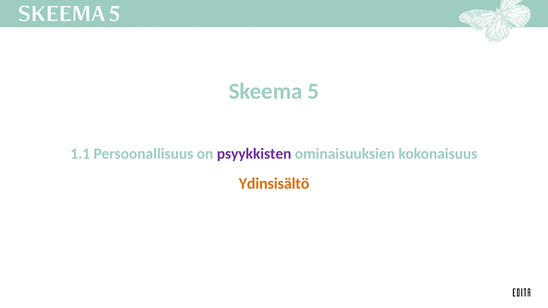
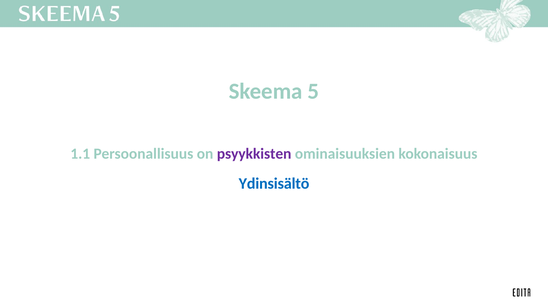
Ydinsisältö colour: orange -> blue
